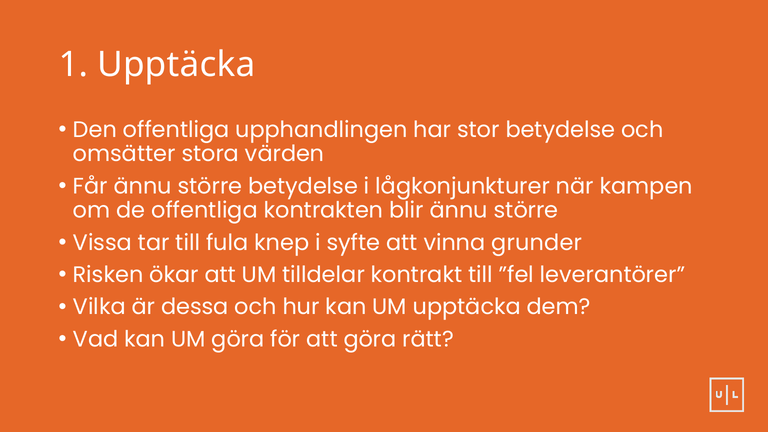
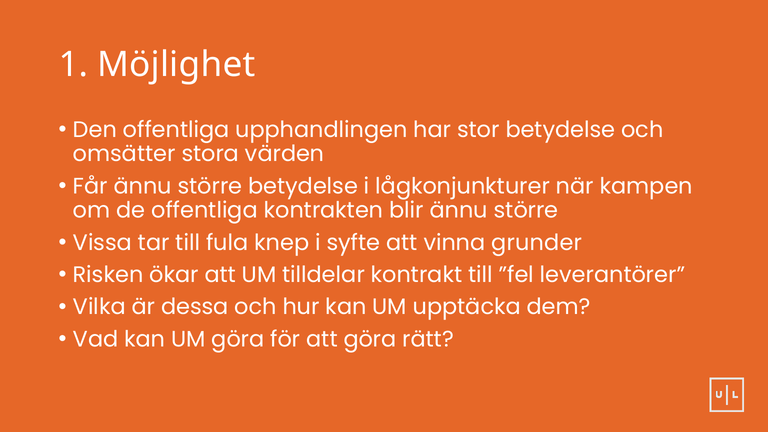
1 Upptäcka: Upptäcka -> Möjlighet
